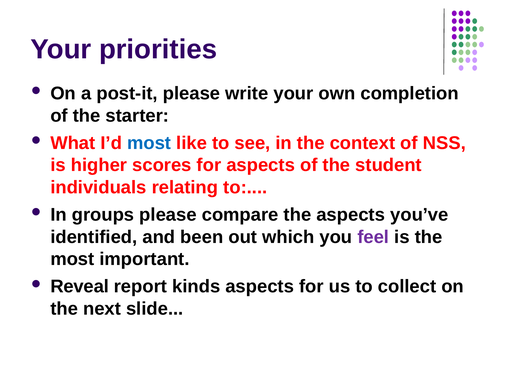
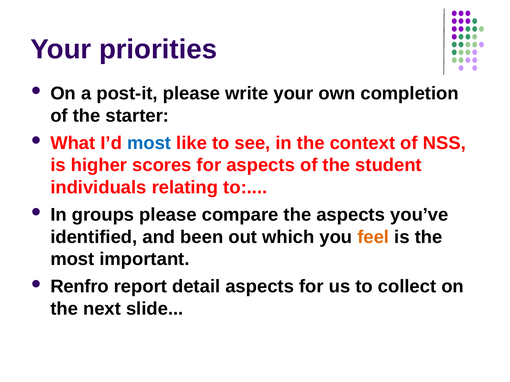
feel colour: purple -> orange
Reveal: Reveal -> Renfro
kinds: kinds -> detail
